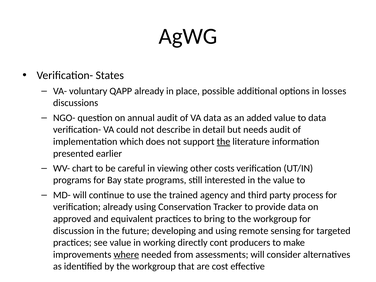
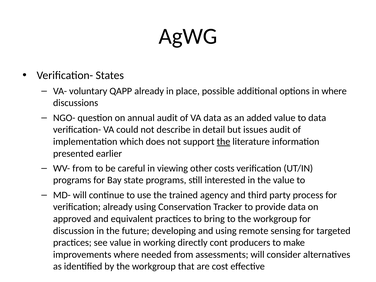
in losses: losses -> where
needs: needs -> issues
WV- chart: chart -> from
where at (126, 255) underline: present -> none
